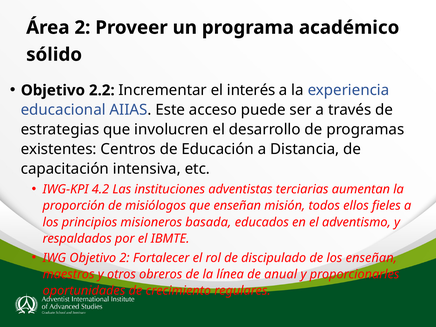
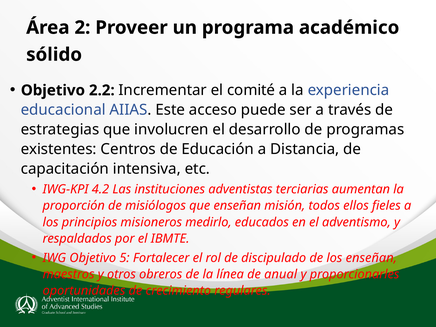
interés: interés -> comité
basada: basada -> medirlo
Objetivo 2: 2 -> 5
